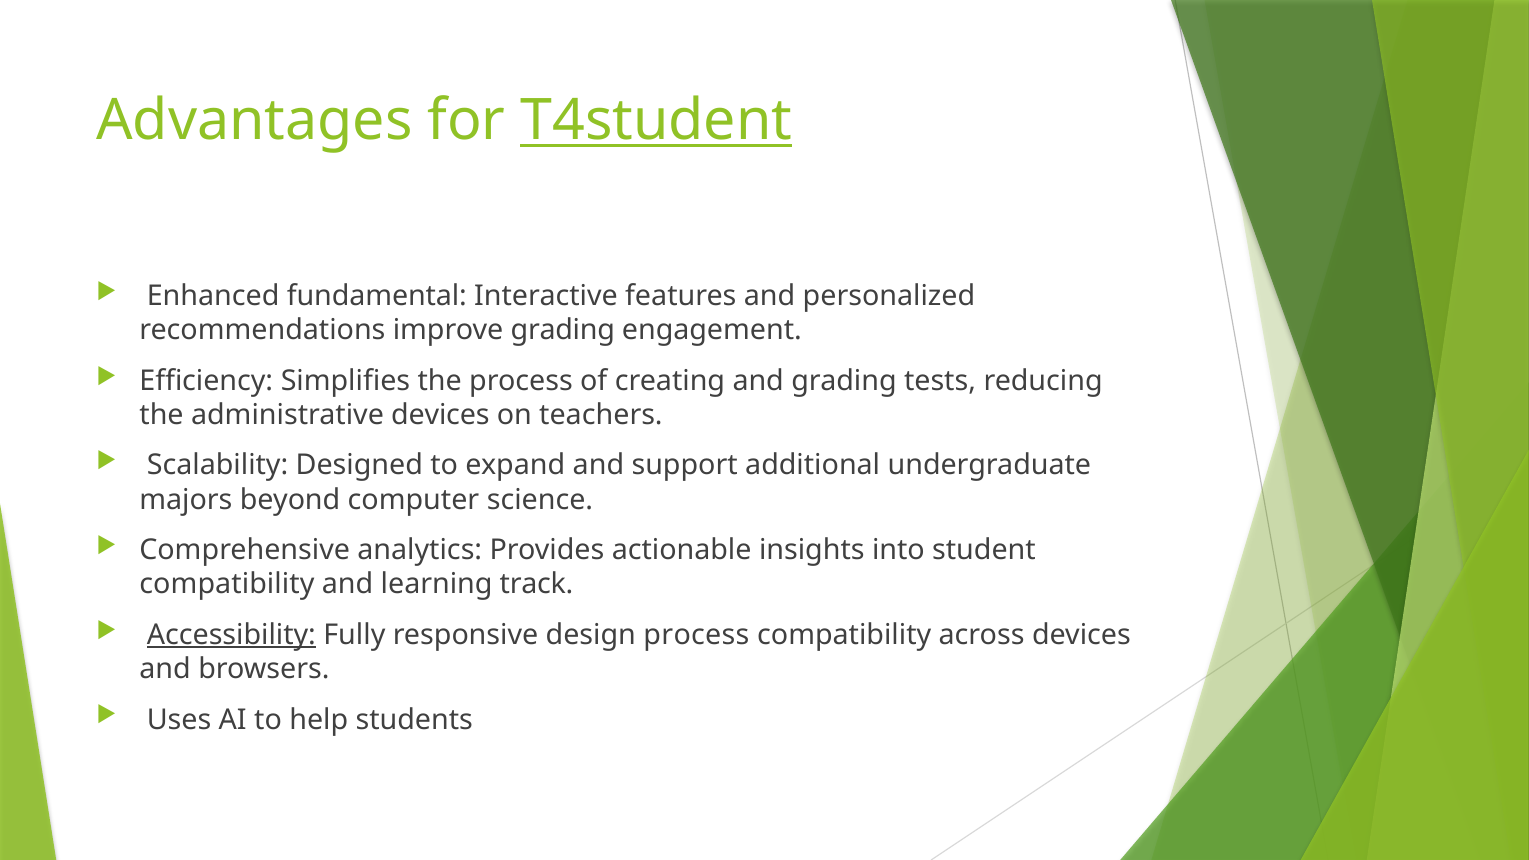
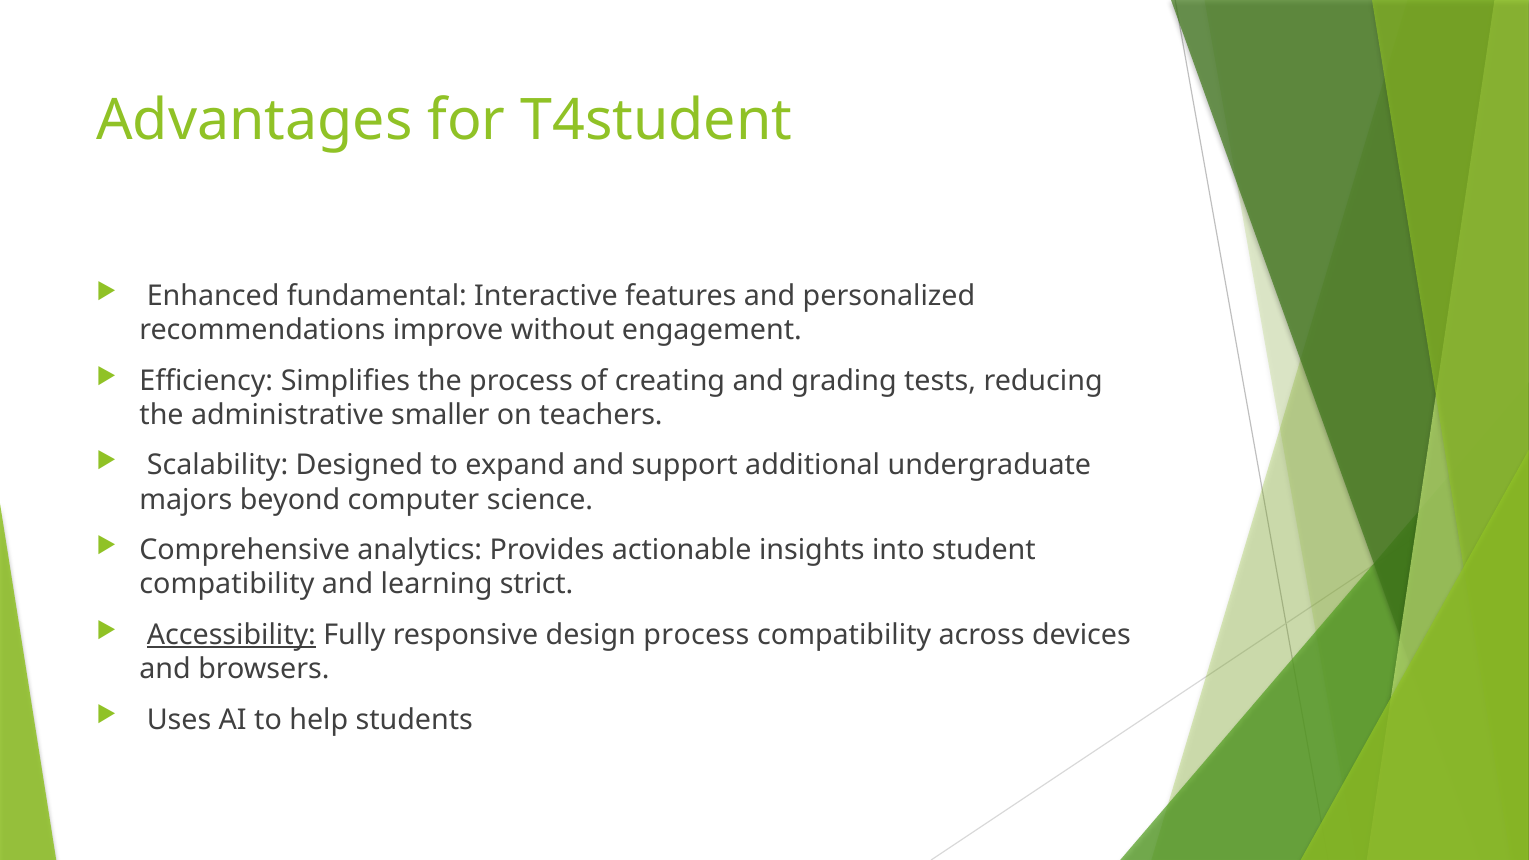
T4student underline: present -> none
improve grading: grading -> without
administrative devices: devices -> smaller
track: track -> strict
